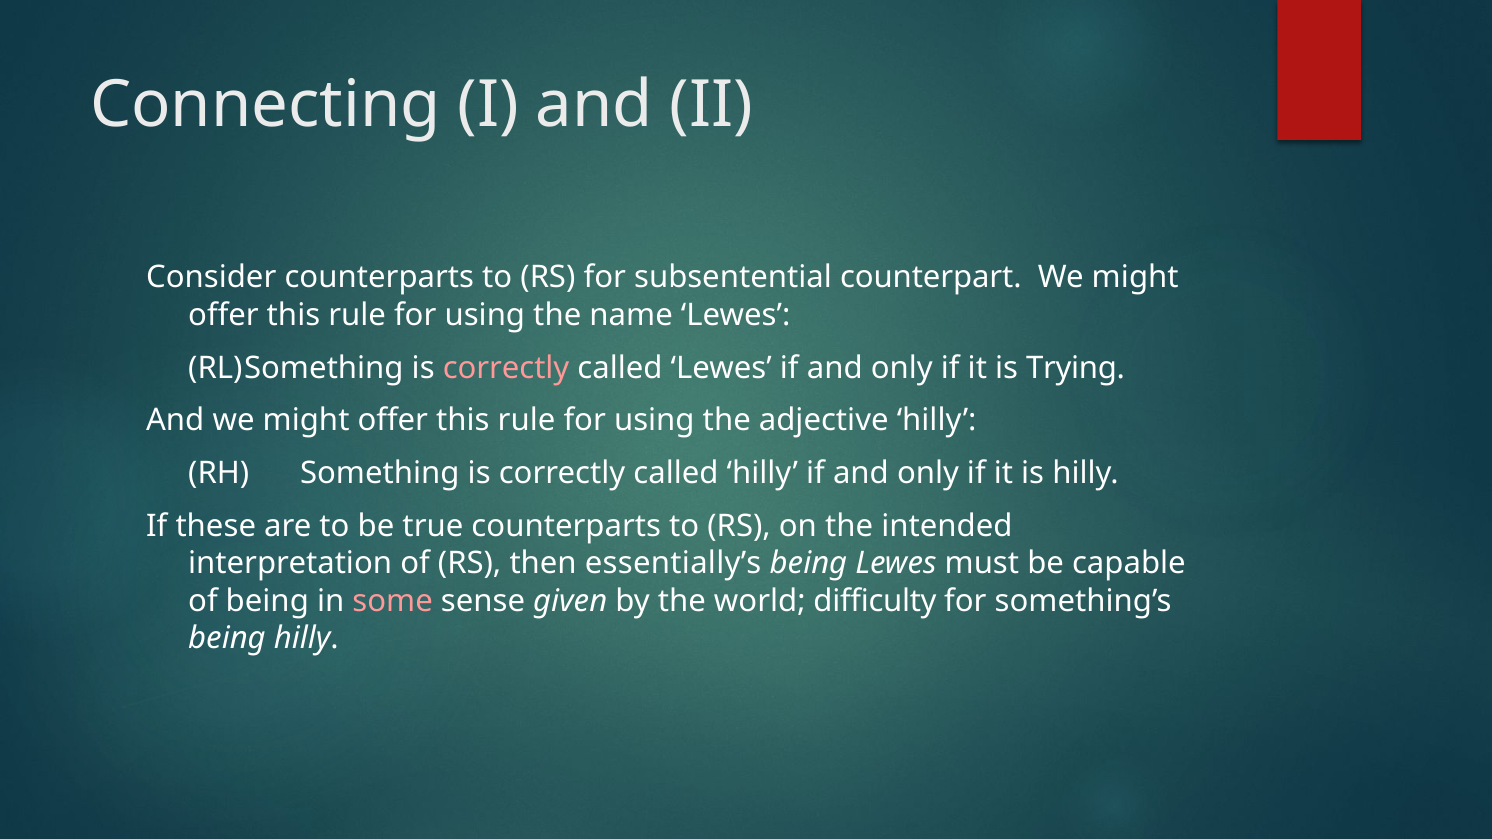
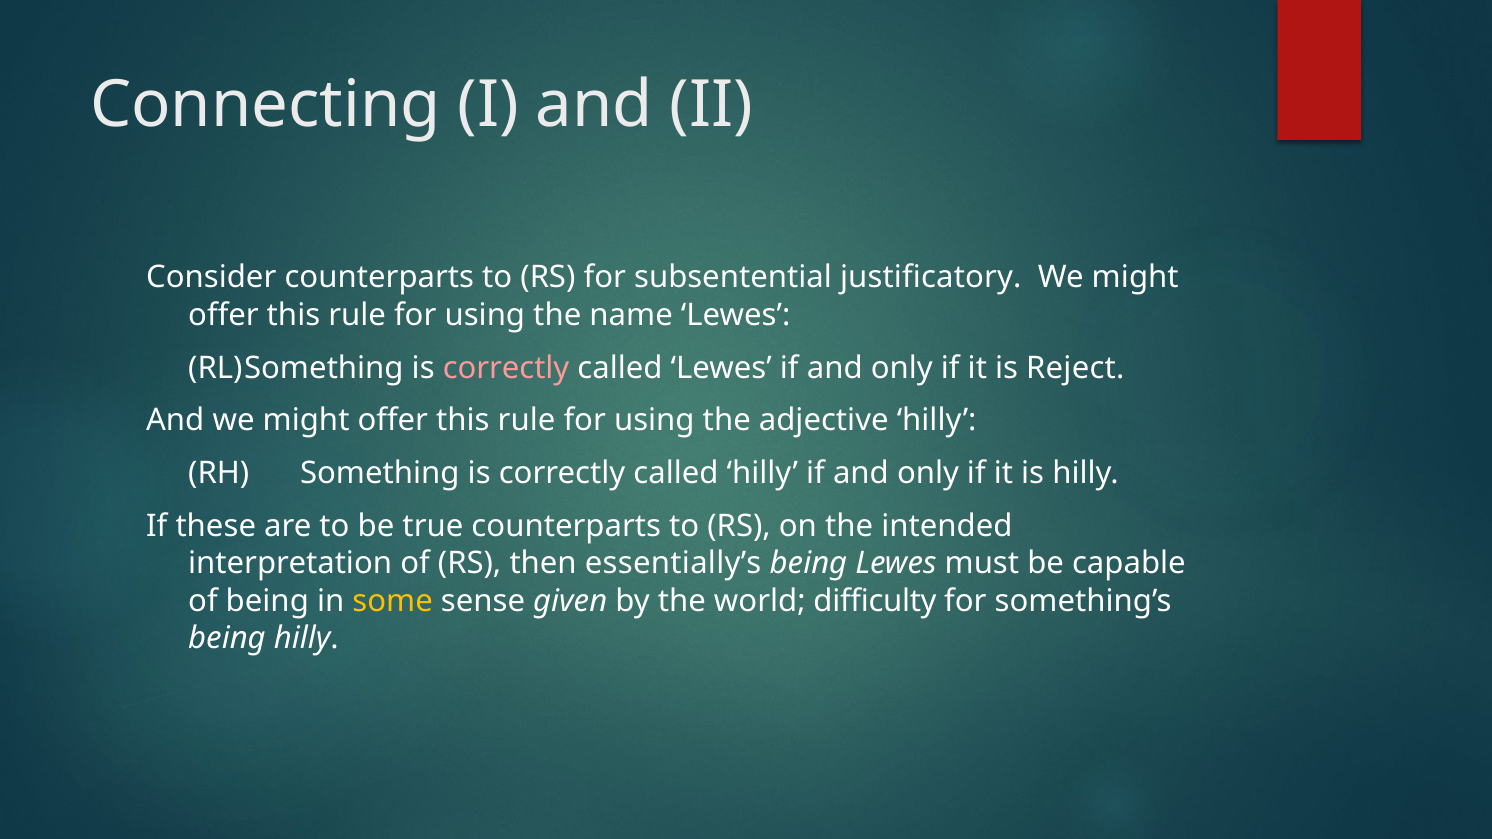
counterpart: counterpart -> justificatory
Trying: Trying -> Reject
some colour: pink -> yellow
